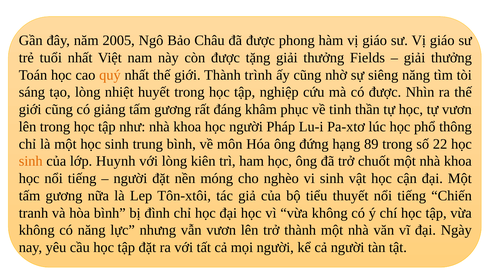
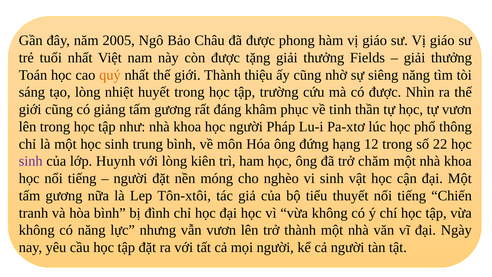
trình: trình -> thiệu
nghiệp: nghiệp -> trường
89: 89 -> 12
sinh at (31, 161) colour: orange -> purple
chuốt: chuốt -> chăm
